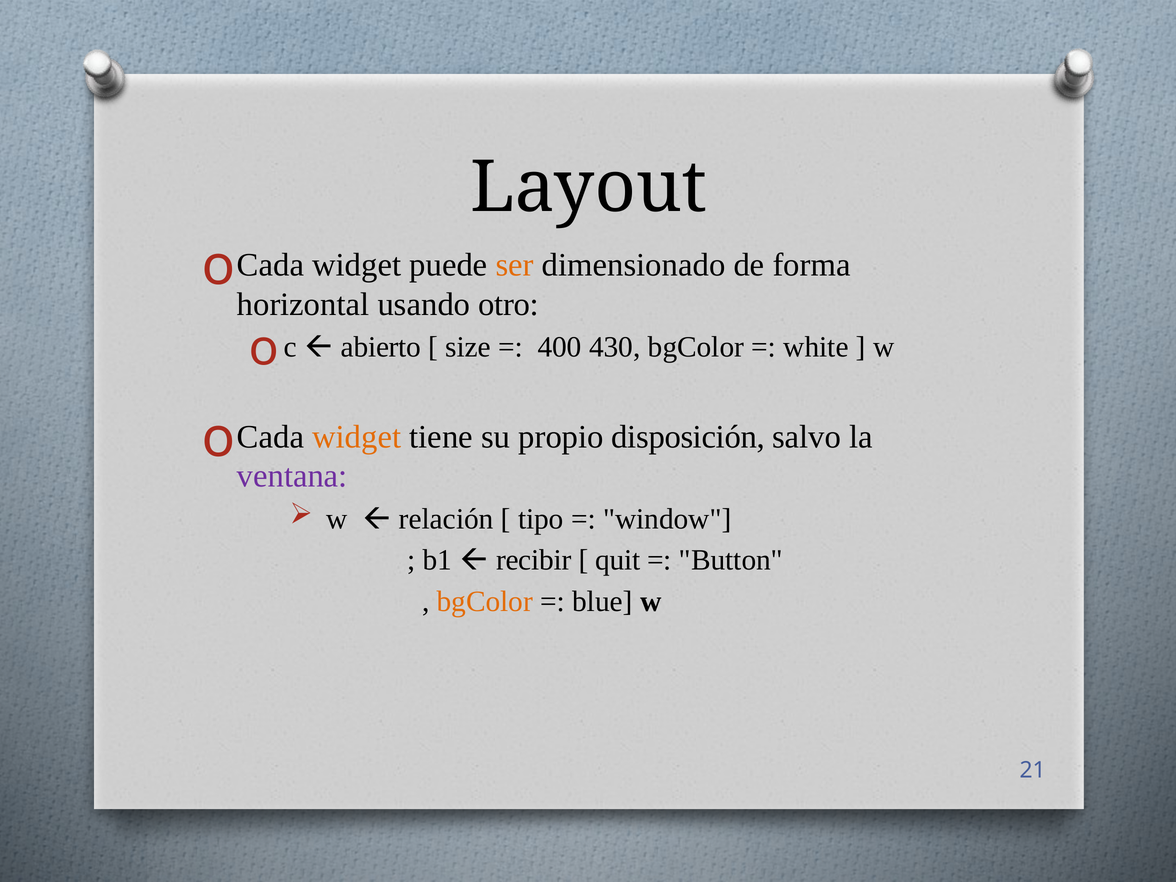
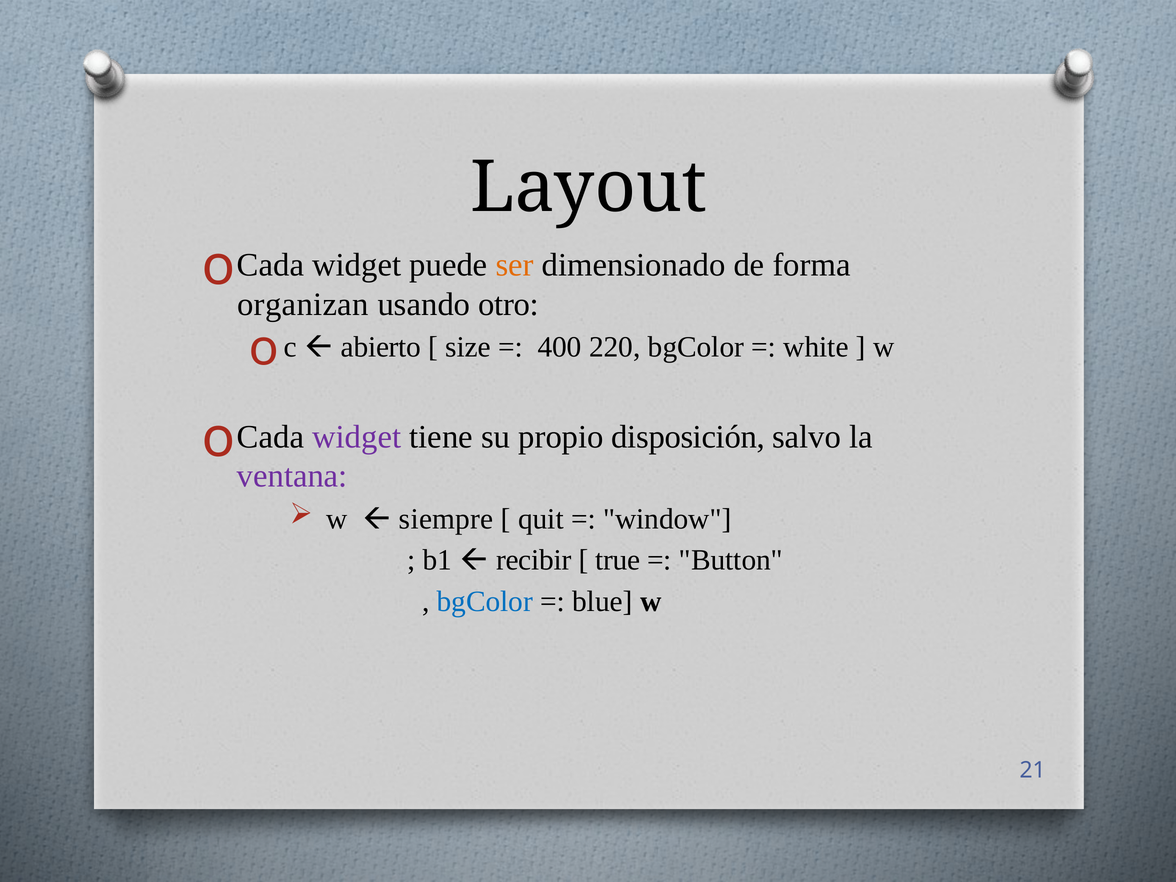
horizontal: horizontal -> organizan
430: 430 -> 220
widget at (357, 437) colour: orange -> purple
relación: relación -> siempre
tipo: tipo -> quit
quit: quit -> true
bgColor at (485, 601) colour: orange -> blue
